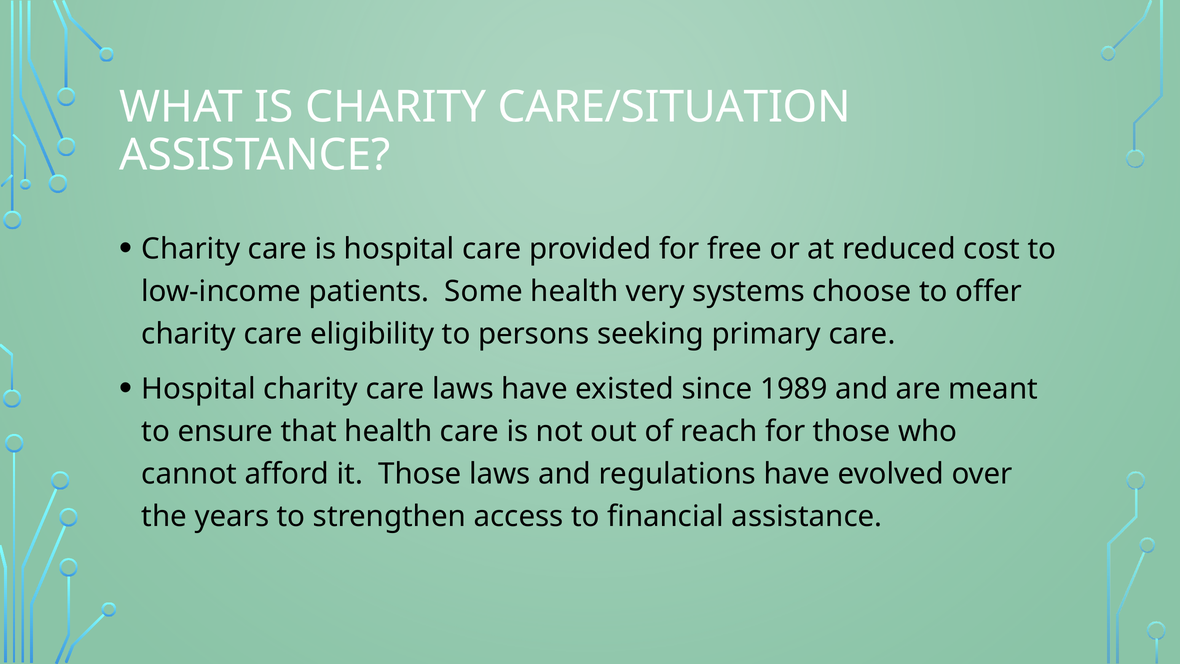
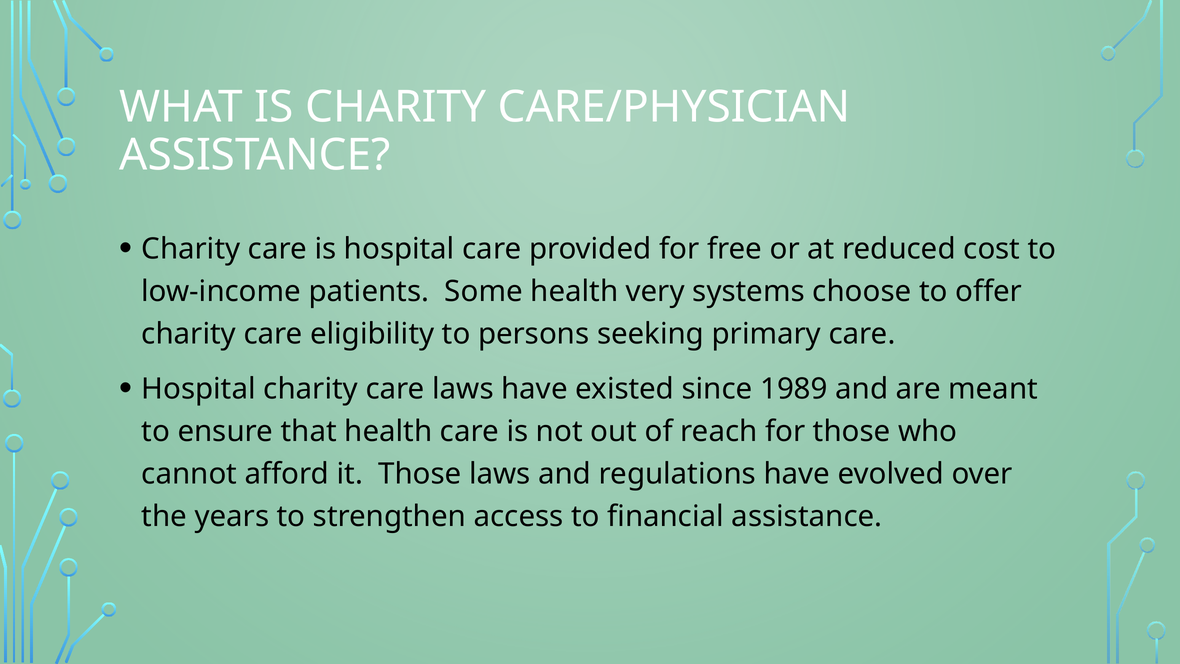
CARE/SITUATION: CARE/SITUATION -> CARE/PHYSICIAN
